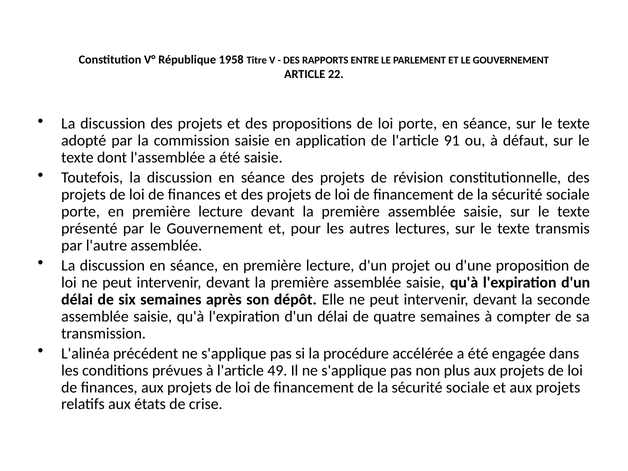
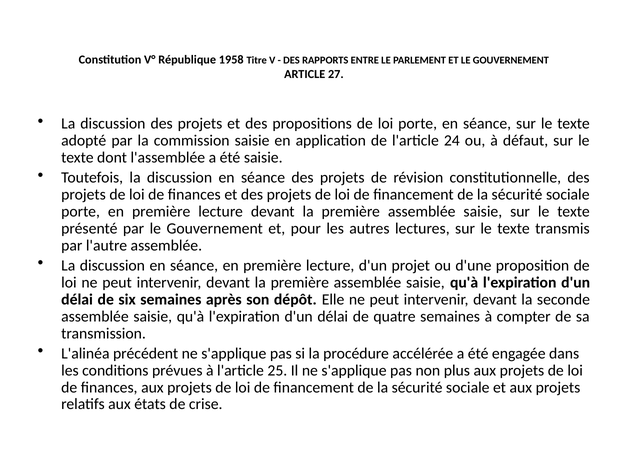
22: 22 -> 27
91: 91 -> 24
49: 49 -> 25
